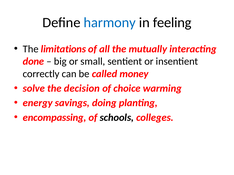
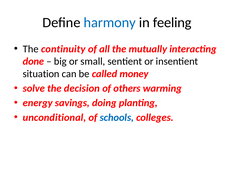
limitations: limitations -> continuity
correctly: correctly -> situation
choice: choice -> others
encompassing: encompassing -> unconditional
schools colour: black -> blue
